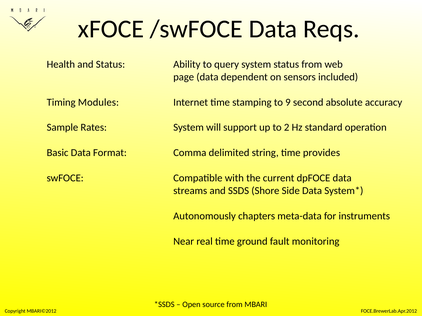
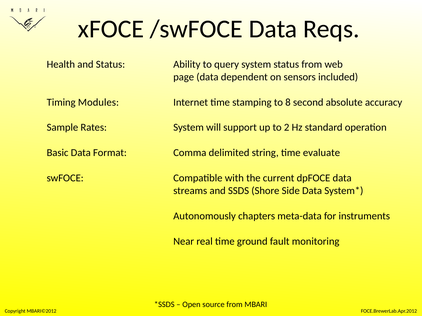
9: 9 -> 8
provides: provides -> evaluate
